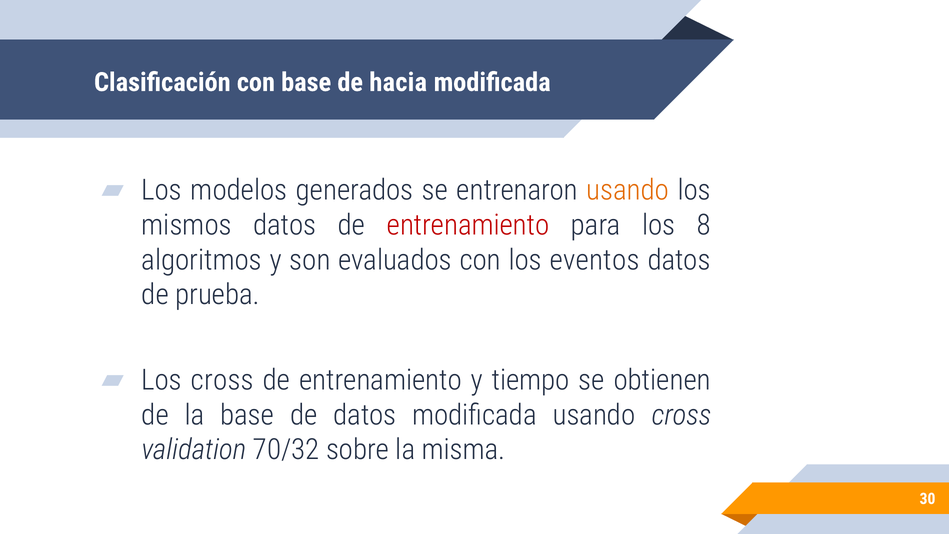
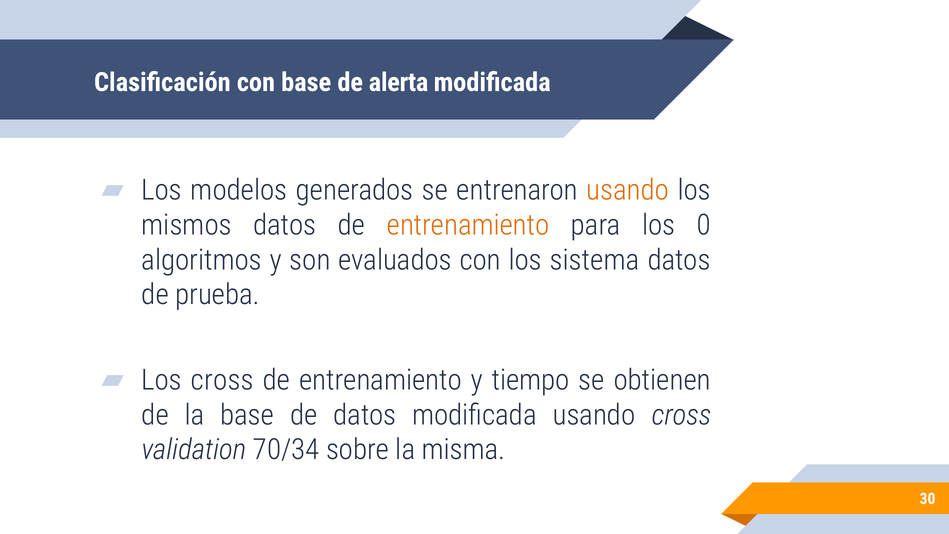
hacia: hacia -> alerta
entrenamiento at (468, 225) colour: red -> orange
8: 8 -> 0
eventos: eventos -> sistema
70/32: 70/32 -> 70/34
